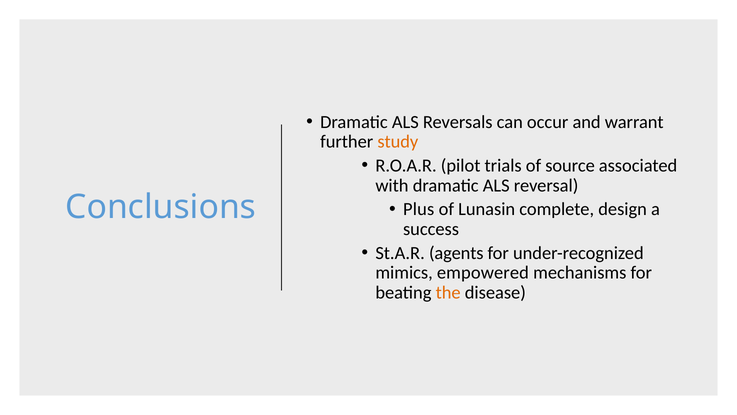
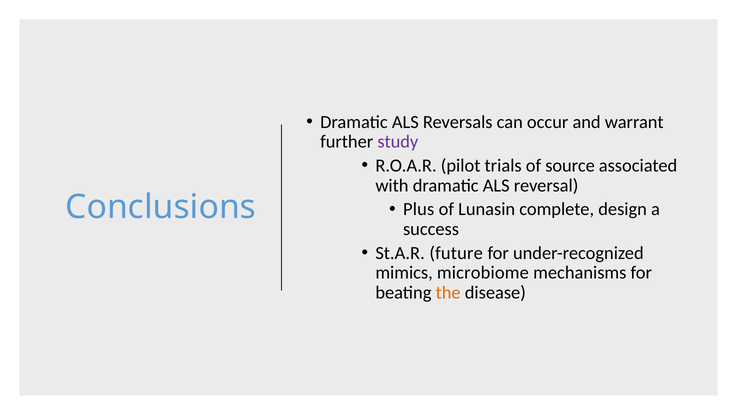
study colour: orange -> purple
agents: agents -> future
empowered: empowered -> microbiome
